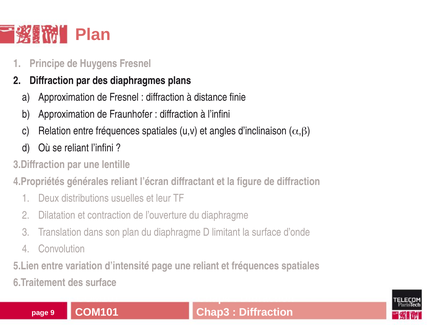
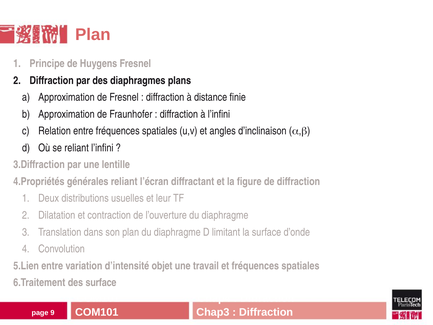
d’intensité page: page -> objet
une reliant: reliant -> travail
